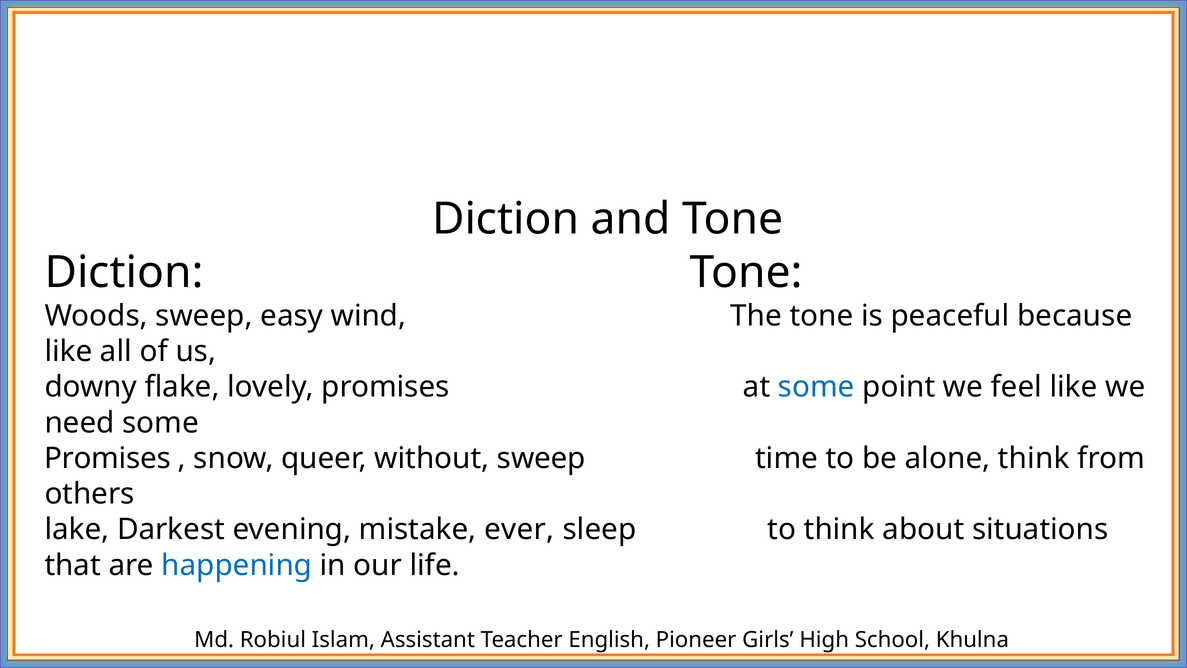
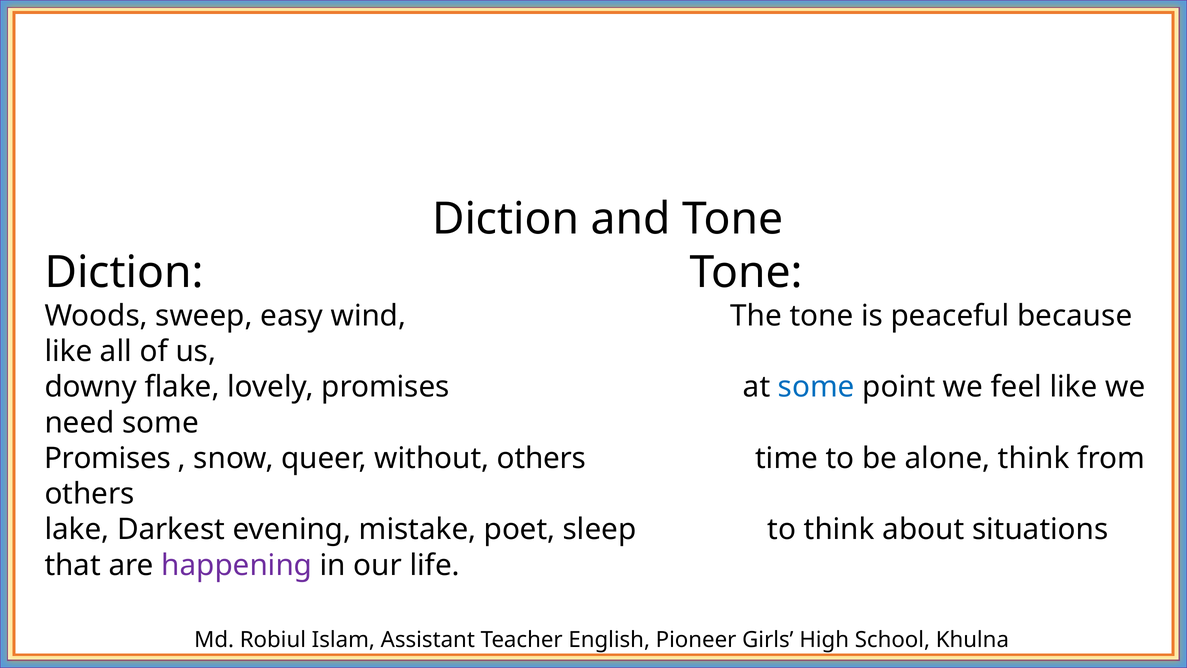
without sweep: sweep -> others
ever: ever -> poet
happening colour: blue -> purple
